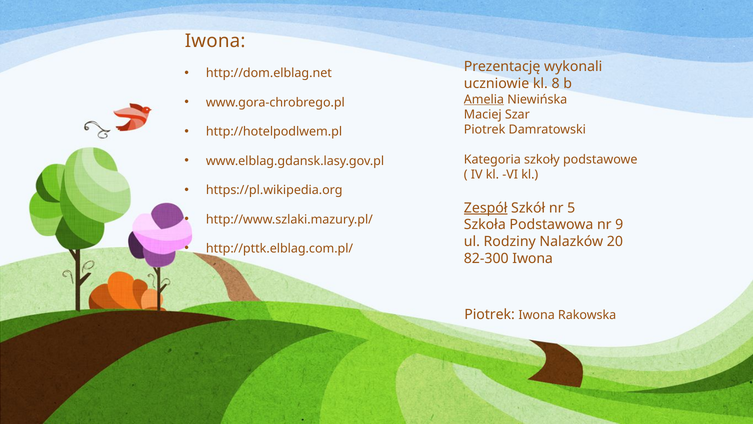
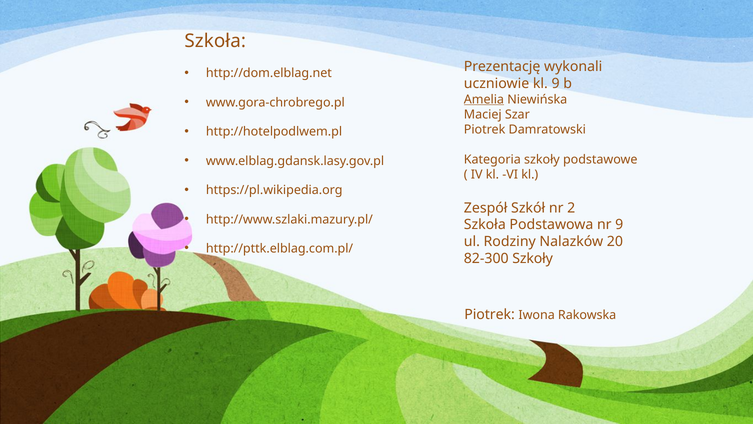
Iwona at (215, 41): Iwona -> Szkoła
kl 8: 8 -> 9
Zespół underline: present -> none
5: 5 -> 2
82-300 Iwona: Iwona -> Szkoły
